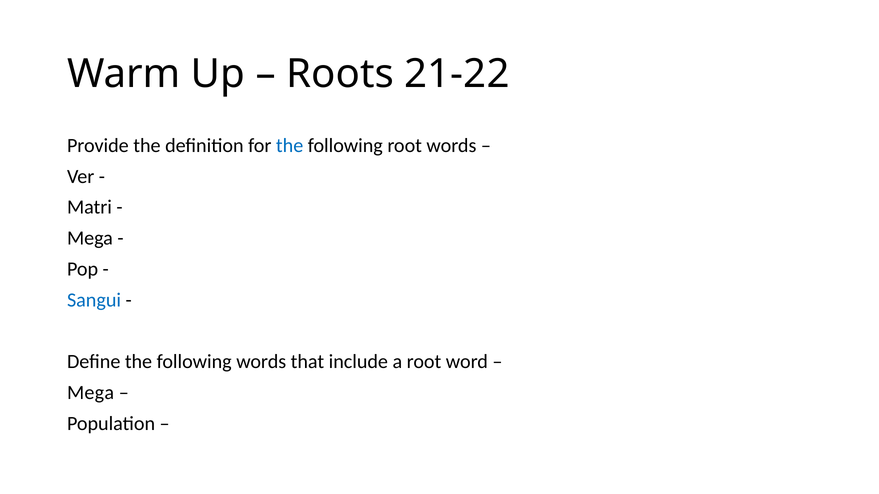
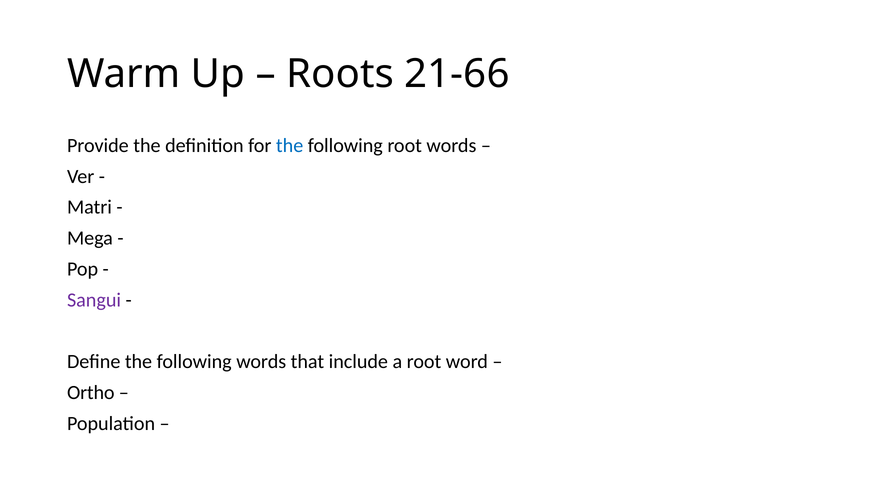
21-22: 21-22 -> 21-66
Sangui colour: blue -> purple
Mega at (91, 393): Mega -> Ortho
